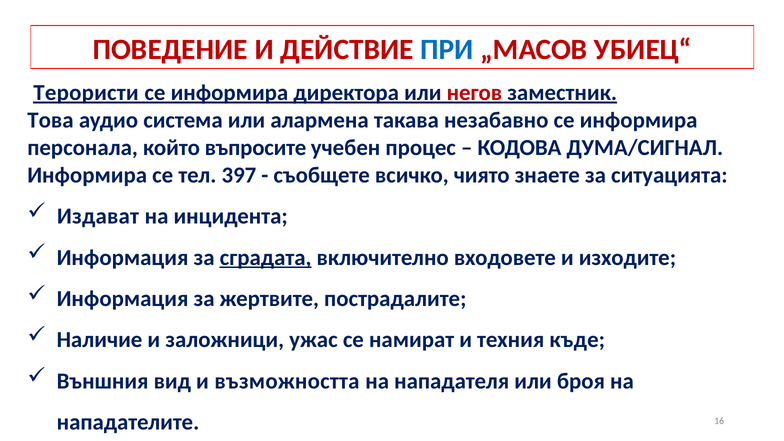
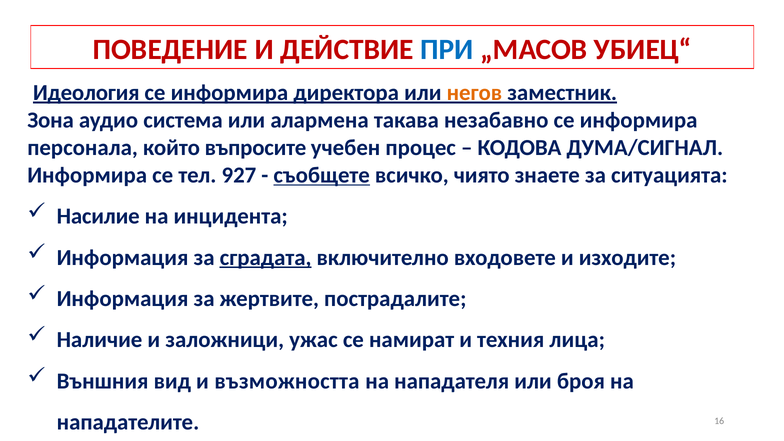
Терористи: Терористи -> Идеология
негов colour: red -> orange
Това: Това -> Зона
397: 397 -> 927
съобщете underline: none -> present
Издават: Издават -> Насилие
къде: къде -> лица
